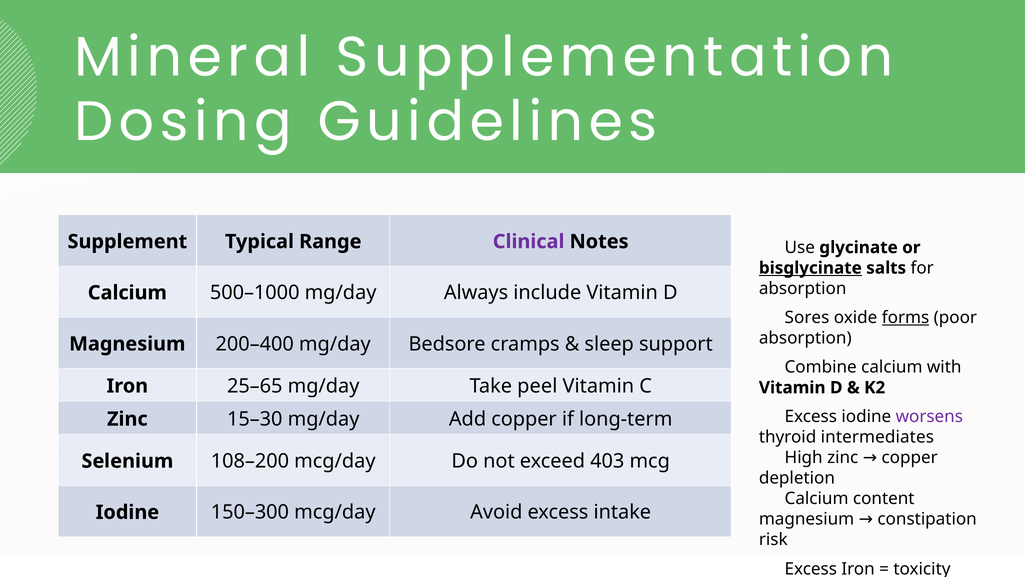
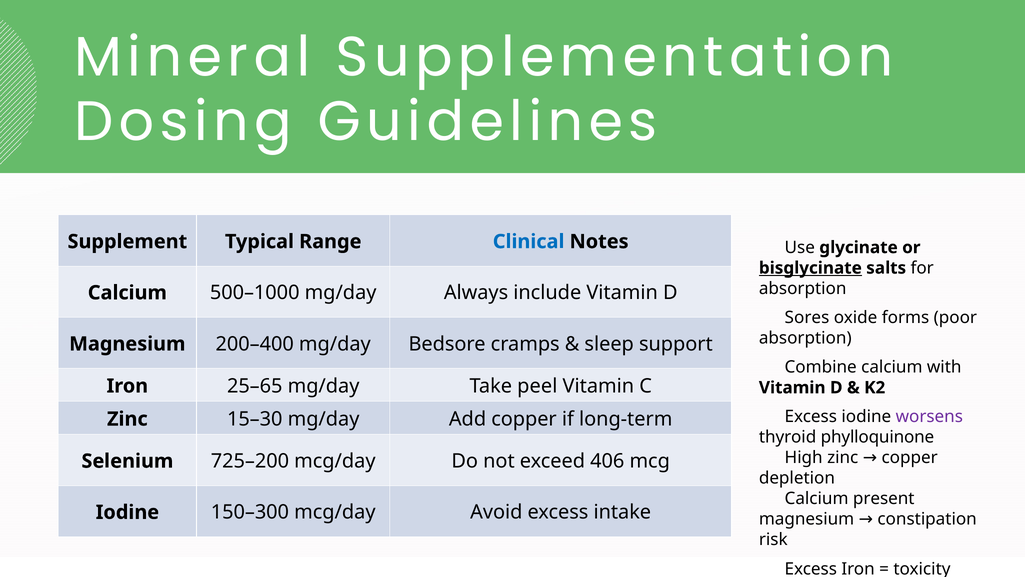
Clinical colour: purple -> blue
forms underline: present -> none
intermediates: intermediates -> phylloquinone
108–200: 108–200 -> 725–200
403: 403 -> 406
content: content -> present
